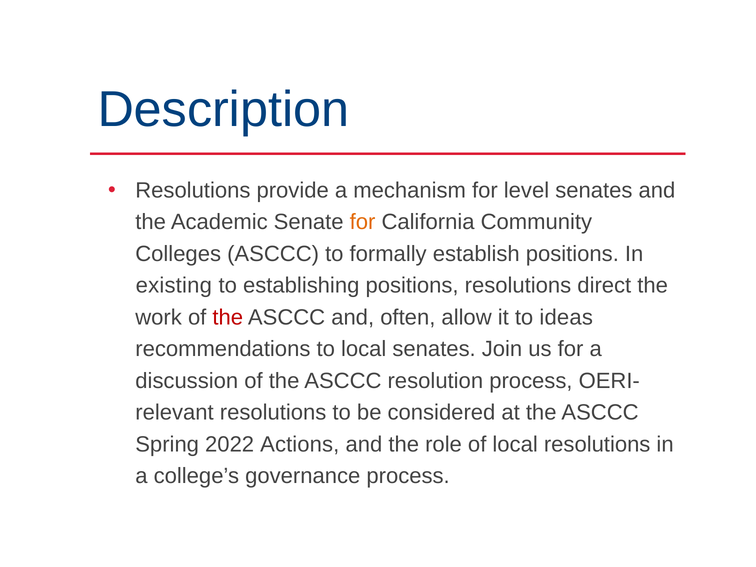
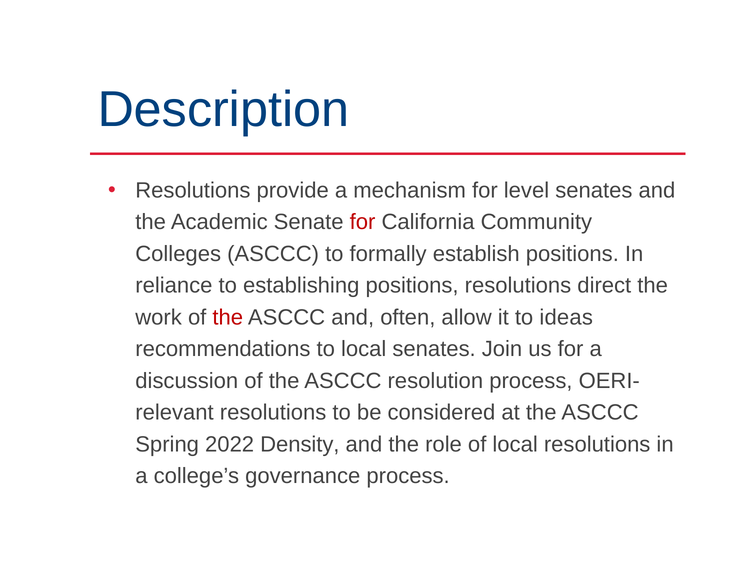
for at (363, 222) colour: orange -> red
existing: existing -> reliance
Actions: Actions -> Density
